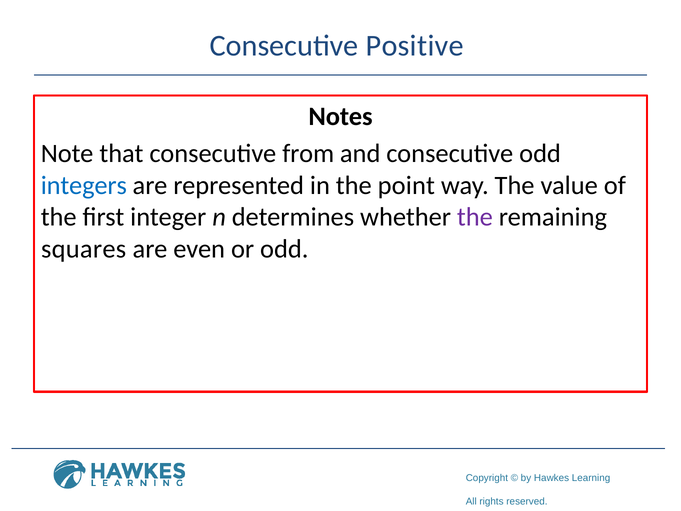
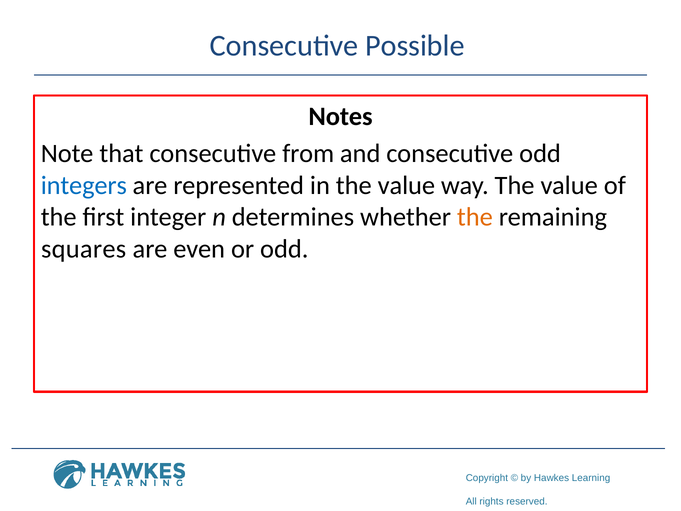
Positive: Positive -> Possible
in the point: point -> value
the at (475, 217) colour: purple -> orange
